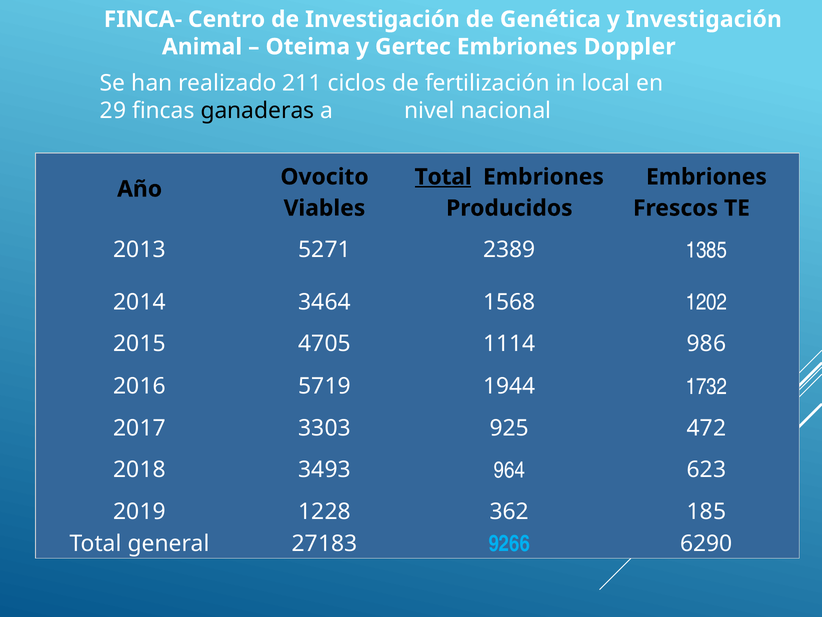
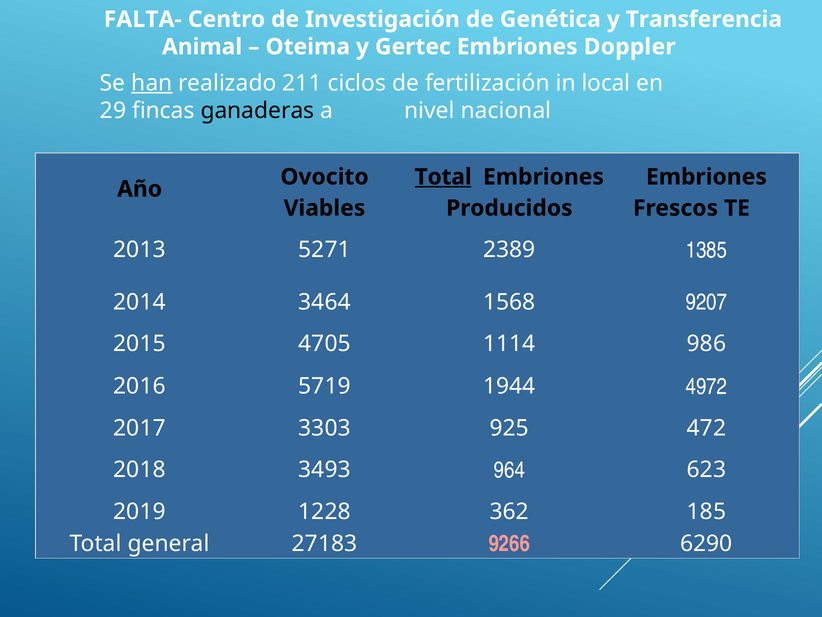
FINCA-: FINCA- -> FALTA-
y Investigación: Investigación -> Transferencia
han underline: none -> present
1202: 1202 -> 9207
1732: 1732 -> 4972
9266 colour: light blue -> pink
